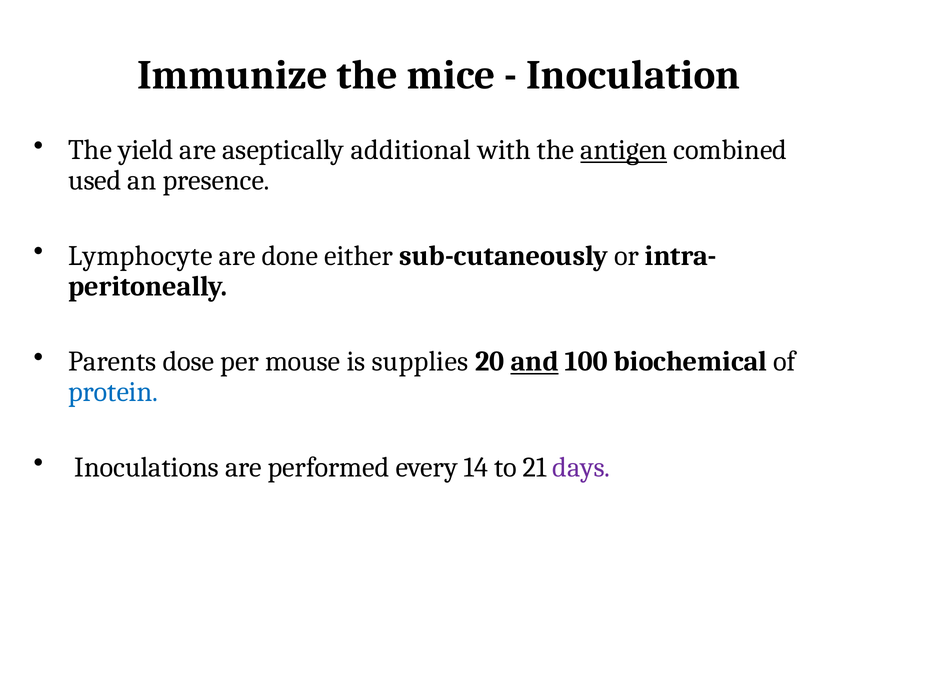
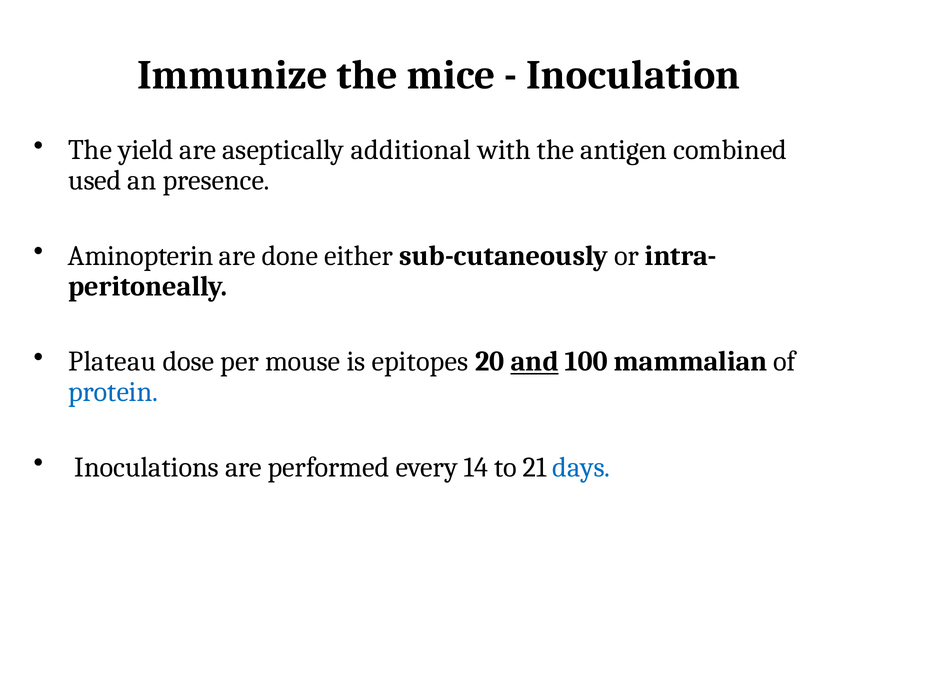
antigen underline: present -> none
Lymphocyte: Lymphocyte -> Aminopterin
Parents: Parents -> Plateau
supplies: supplies -> epitopes
biochemical: biochemical -> mammalian
days colour: purple -> blue
